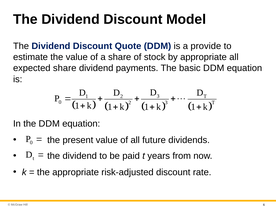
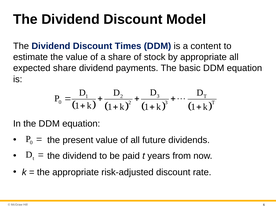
Quote: Quote -> Times
provide: provide -> content
